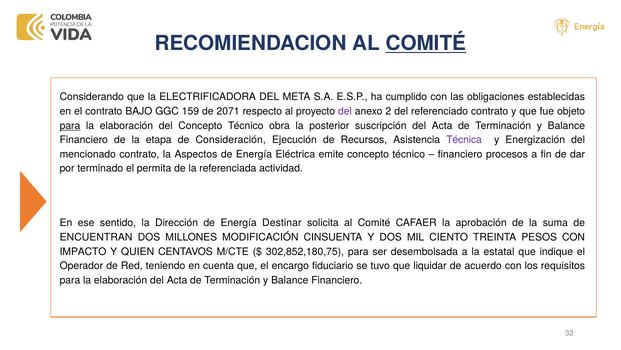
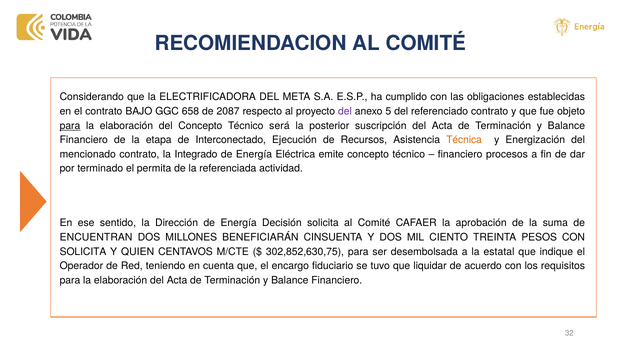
COMITÉ at (426, 43) underline: present -> none
159: 159 -> 658
2071: 2071 -> 2087
2: 2 -> 5
obra: obra -> será
Consideración: Consideración -> Interconectado
Técnica colour: purple -> orange
Aspectos: Aspectos -> Integrado
Destinar: Destinar -> Decisión
MODIFICACIÓN: MODIFICACIÓN -> BENEFICIARÁN
IMPACTO at (83, 251): IMPACTO -> SOLICITA
302,852,180,75: 302,852,180,75 -> 302,852,630,75
